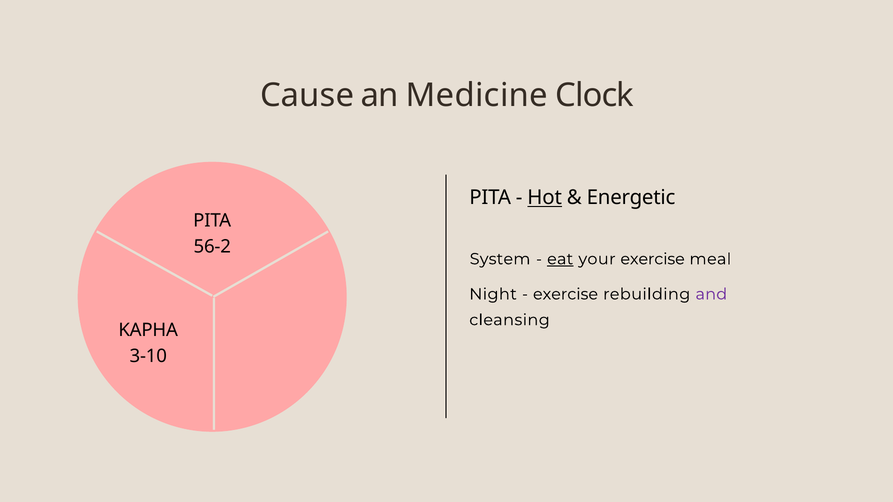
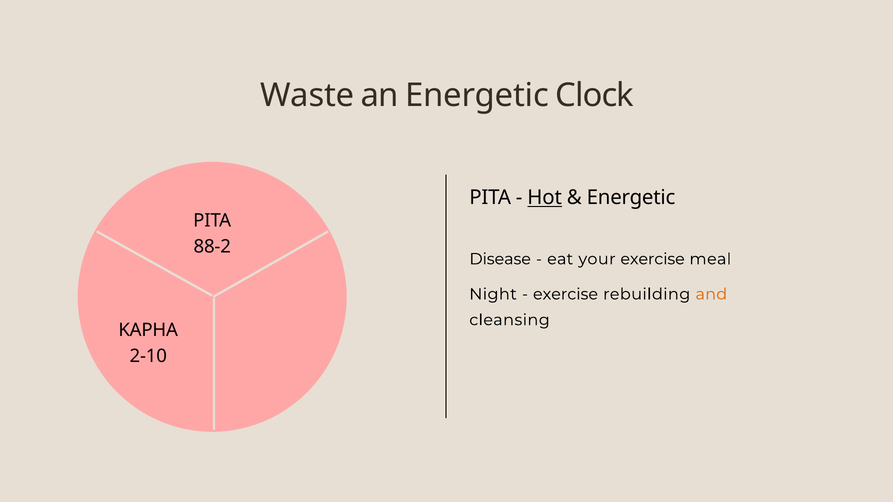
Cause: Cause -> Waste
an Medicine: Medicine -> Energetic
56-2: 56-2 -> 88-2
System: System -> Disease
eat underline: present -> none
and colour: purple -> orange
3-10: 3-10 -> 2-10
